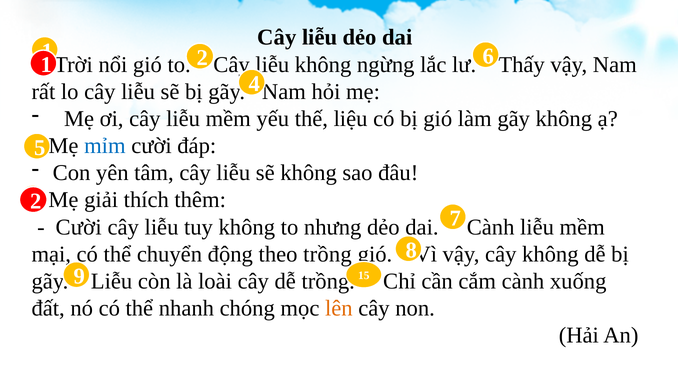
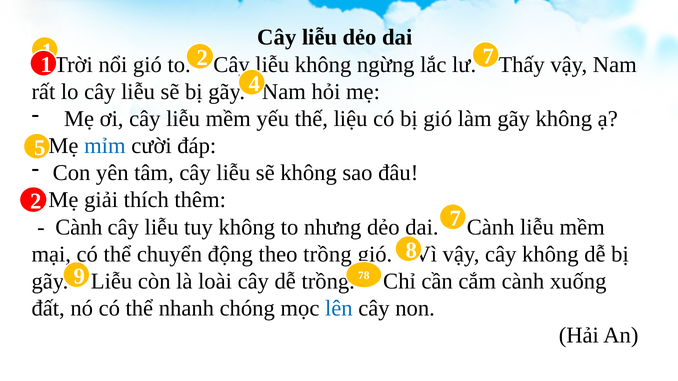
2 6: 6 -> 7
Cười at (79, 227): Cười -> Cành
15: 15 -> 78
lên colour: orange -> blue
